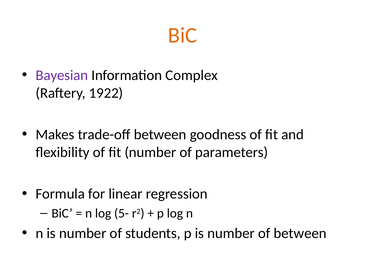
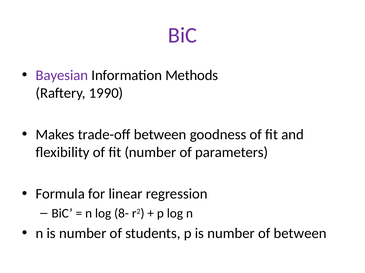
BiC at (182, 35) colour: orange -> purple
Complex: Complex -> Methods
1922: 1922 -> 1990
5-: 5- -> 8-
